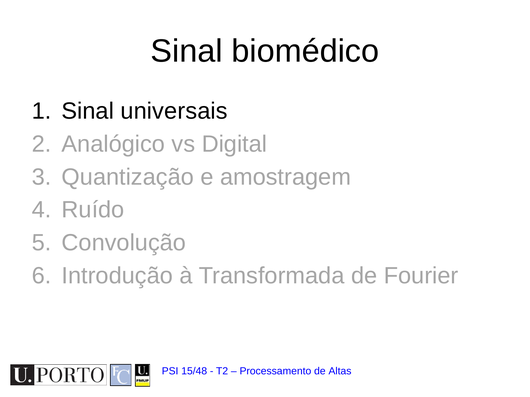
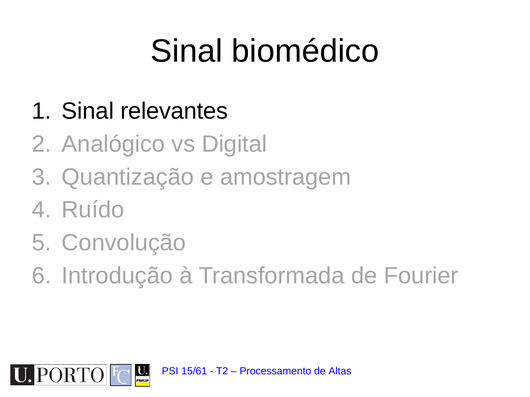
universais: universais -> relevantes
15/48: 15/48 -> 15/61
